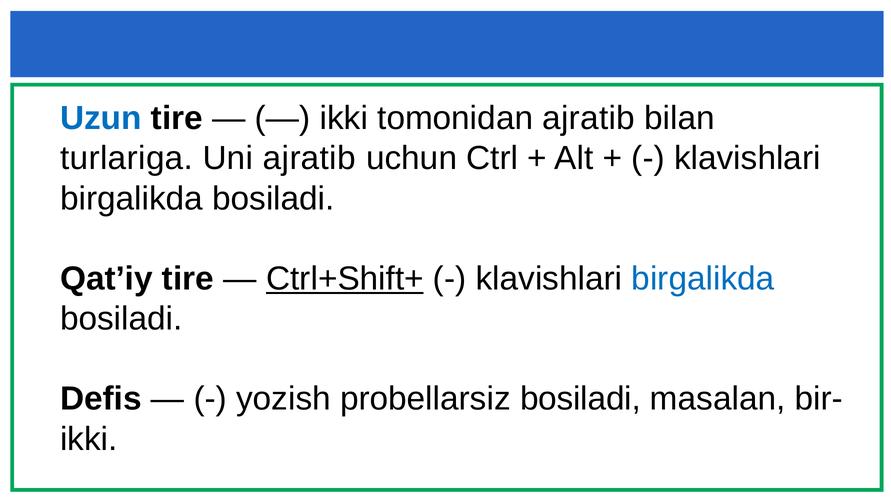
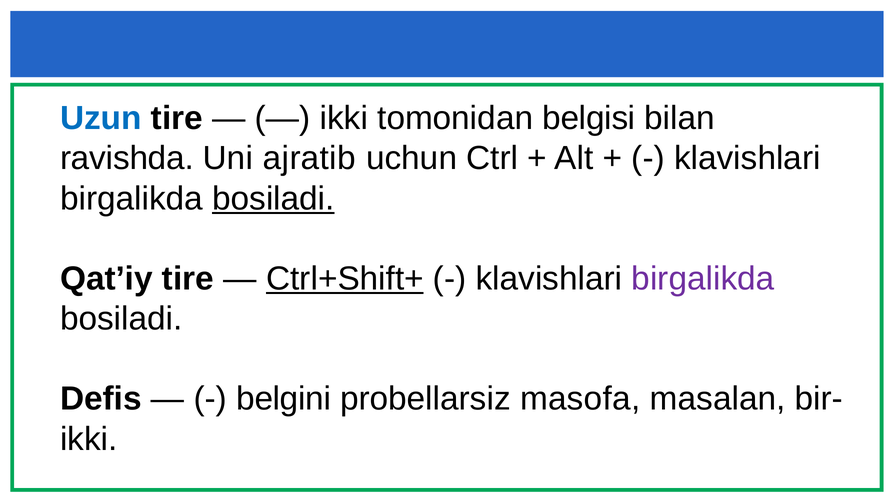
tomonidan ajratib: ajratib -> belgisi
turlariga: turlariga -> ravishda
bosiladi at (273, 199) underline: none -> present
birgalikda at (703, 279) colour: blue -> purple
yozish: yozish -> belgini
probellarsiz bosiladi: bosiladi -> masofa
